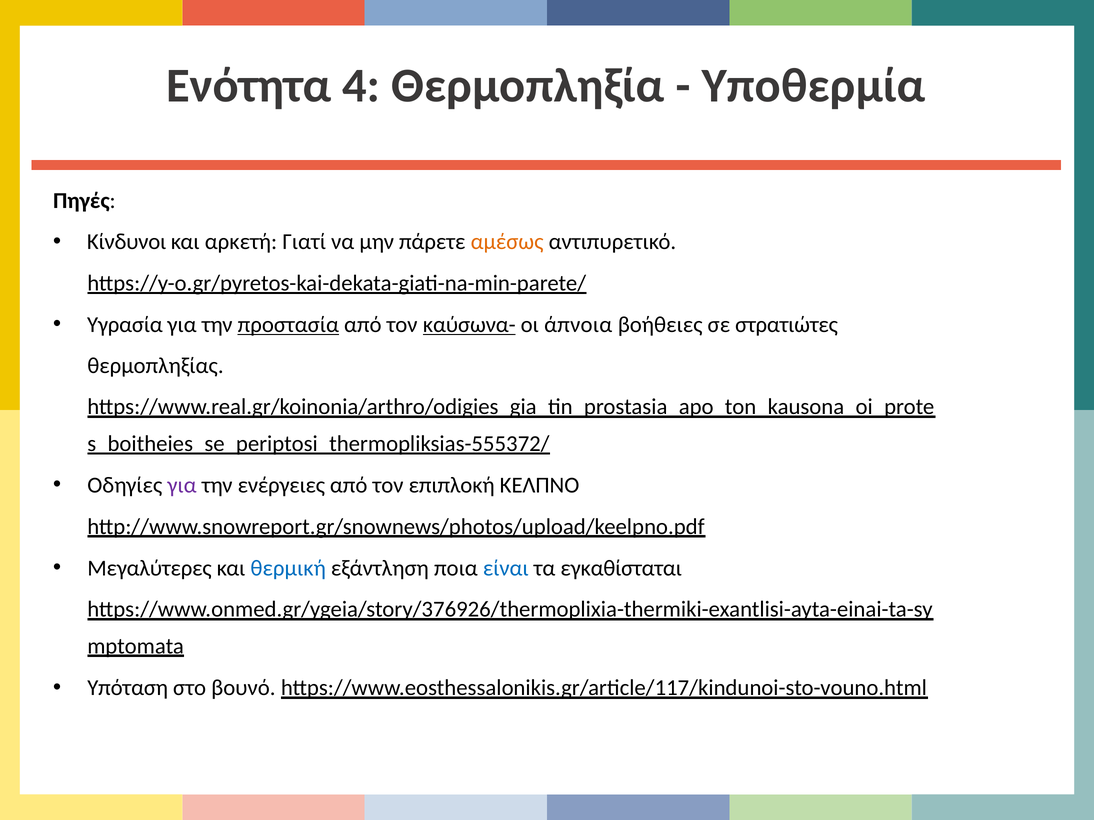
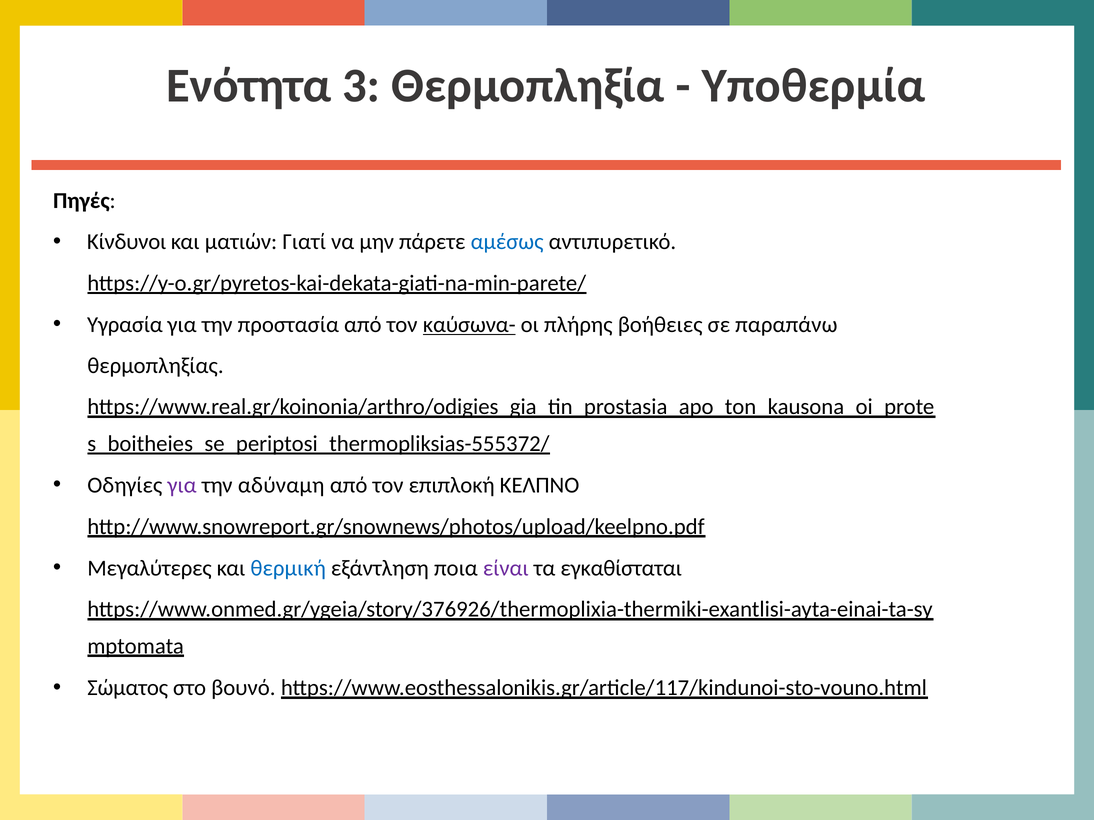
4: 4 -> 3
αρκετή: αρκετή -> ματιών
αμέσως colour: orange -> blue
προστασία underline: present -> none
άπνοια: άπνοια -> πλήρης
στρατιώτες: στρατιώτες -> παραπάνω
ενέργειες: ενέργειες -> αδύναμη
είναι colour: blue -> purple
Υπόταση: Υπόταση -> Σώματος
